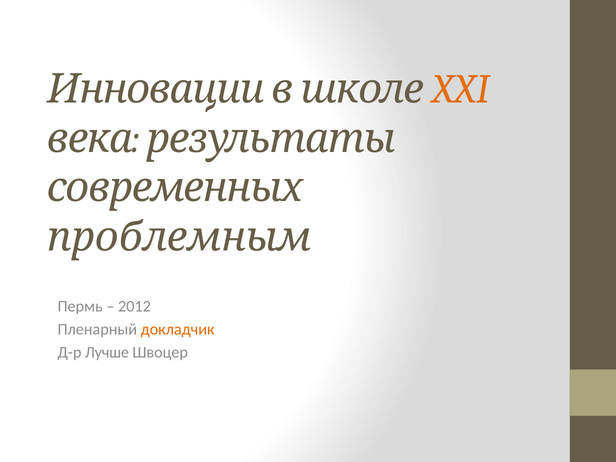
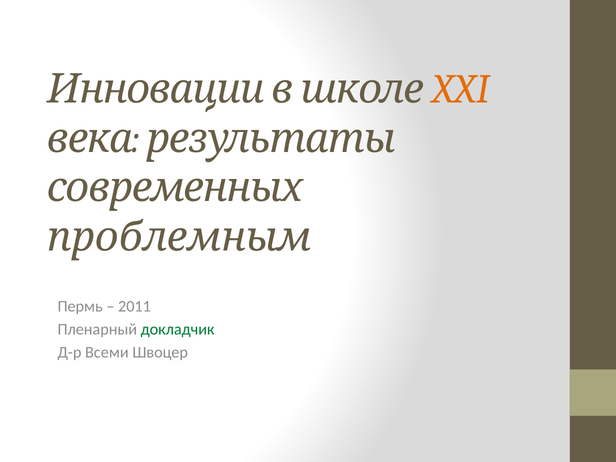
2012: 2012 -> 2011
докладчик colour: orange -> green
Лучше: Лучше -> Всеми
